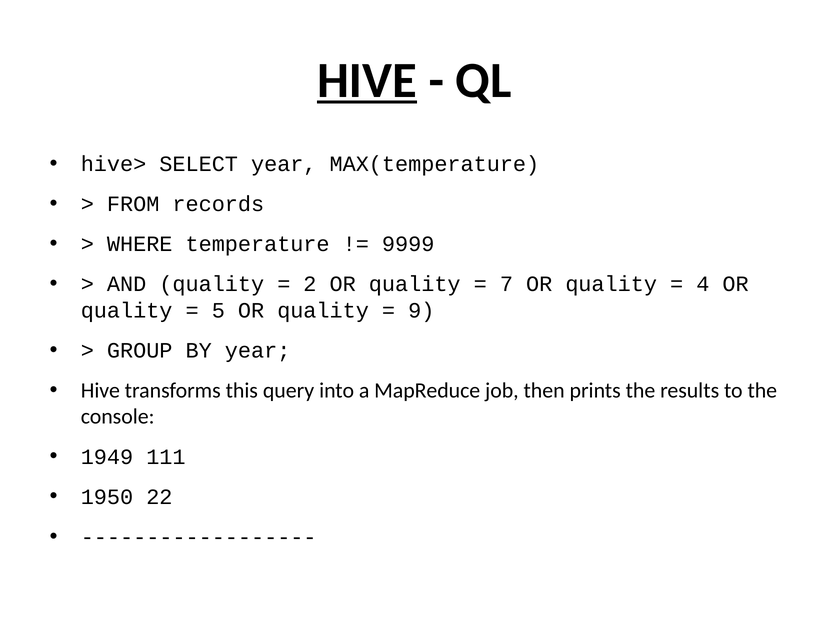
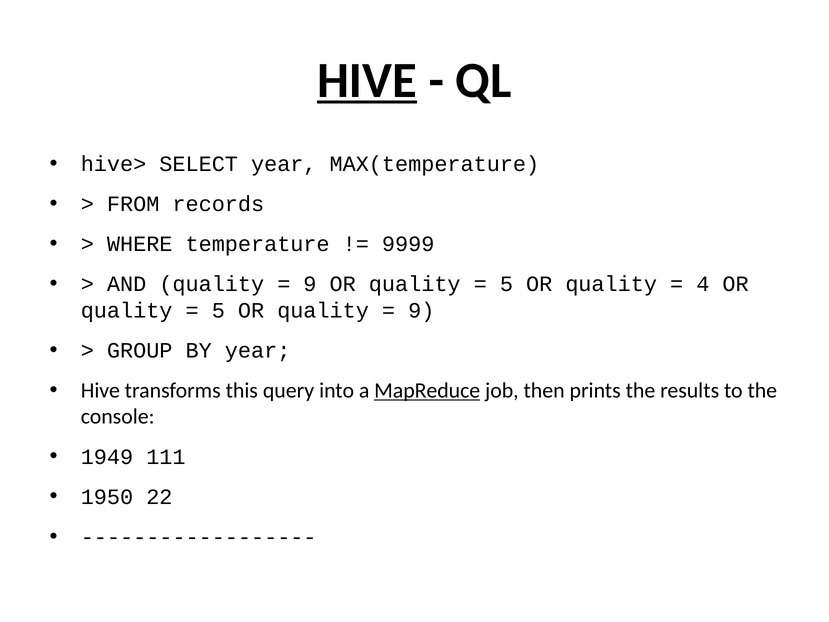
2 at (310, 284): 2 -> 9
7 at (506, 284): 7 -> 5
MapReduce underline: none -> present
